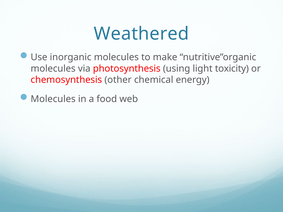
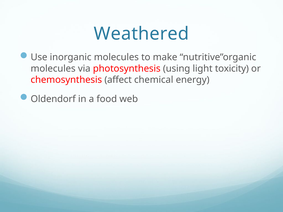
other: other -> affect
Molecules at (53, 99): Molecules -> Oldendorf
